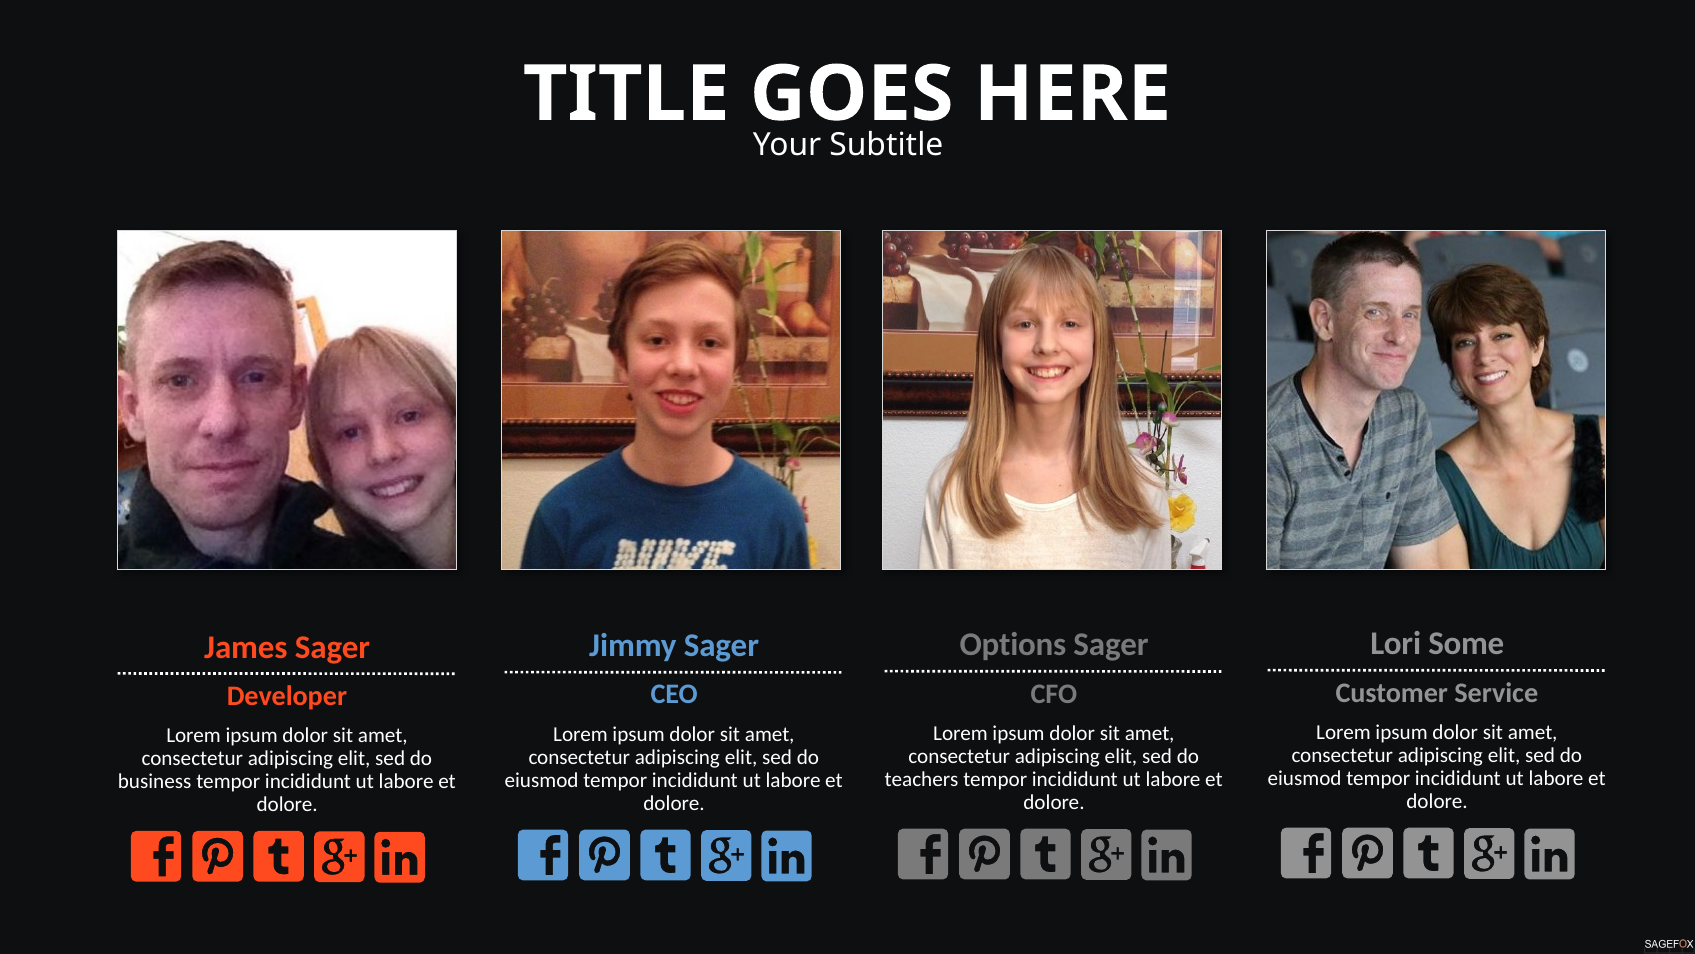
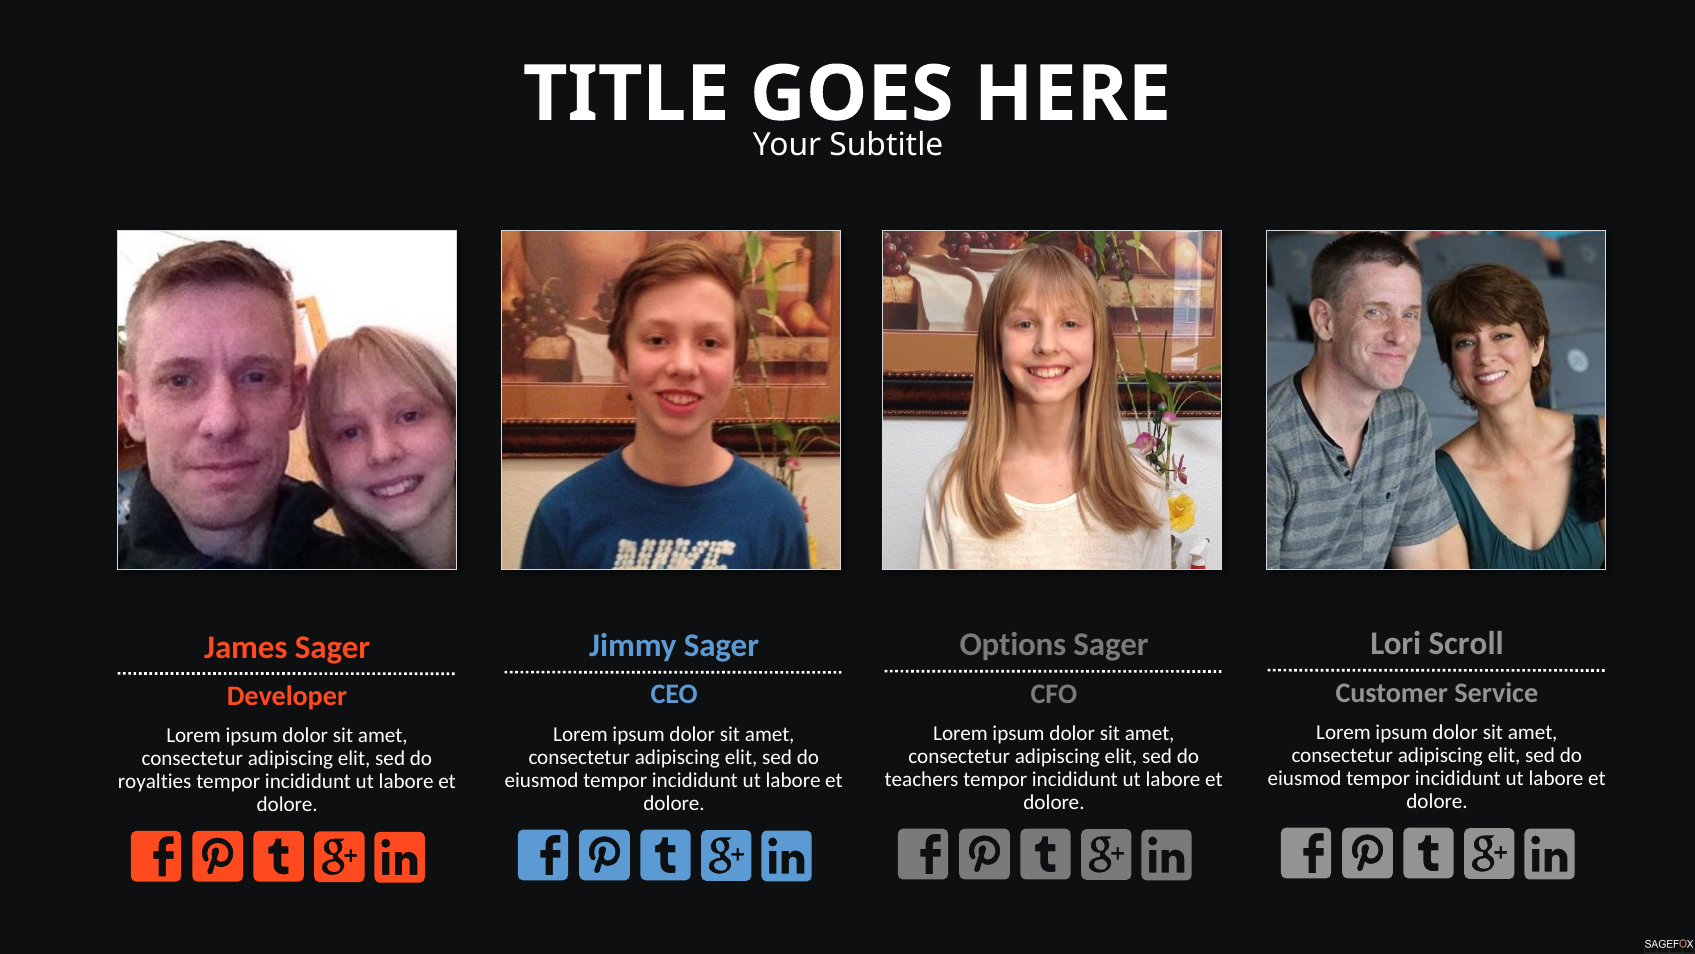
Some: Some -> Scroll
business: business -> royalties
